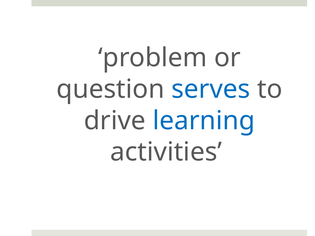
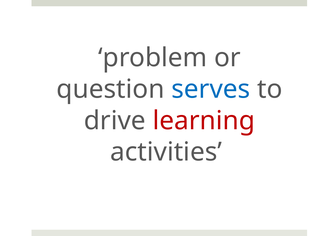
learning colour: blue -> red
